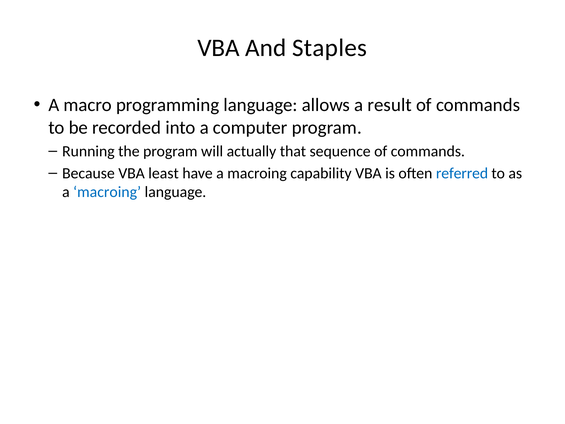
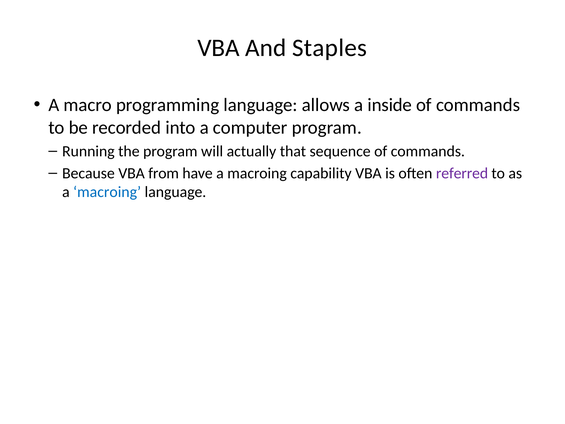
result: result -> inside
least: least -> from
referred colour: blue -> purple
